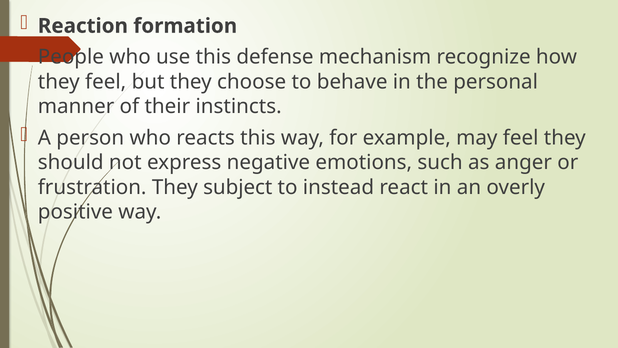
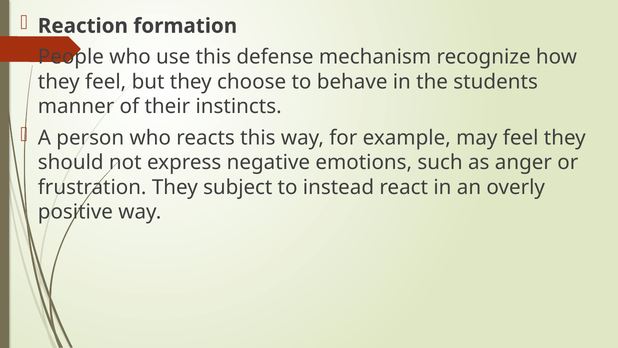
personal: personal -> students
